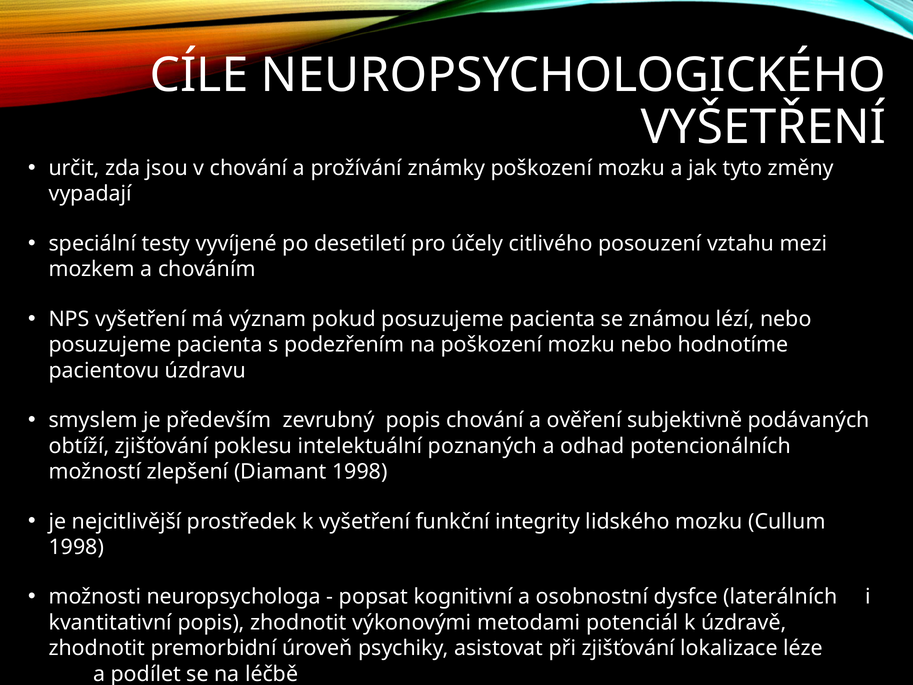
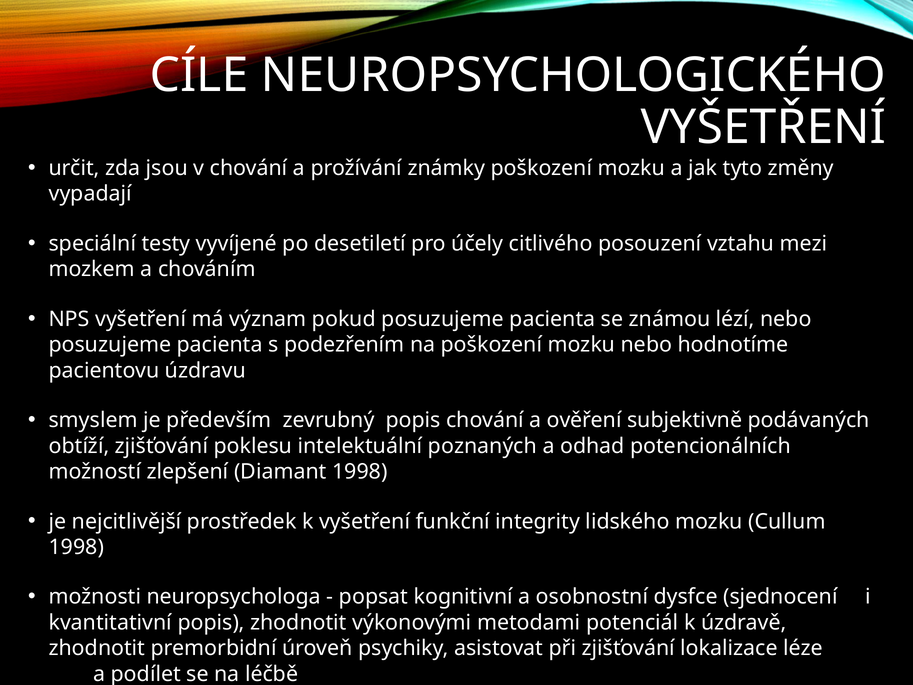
laterálních: laterálních -> sjednocení
